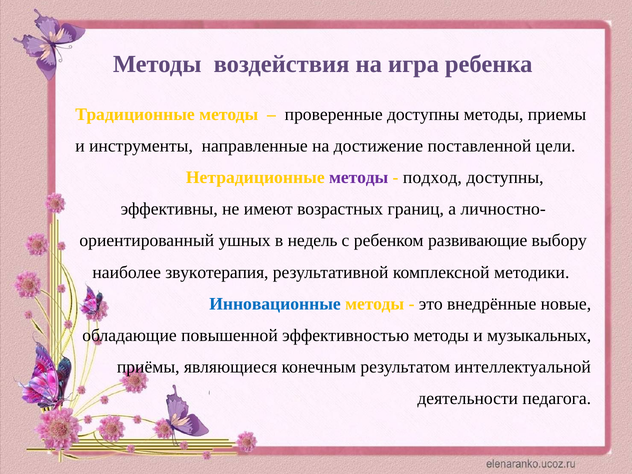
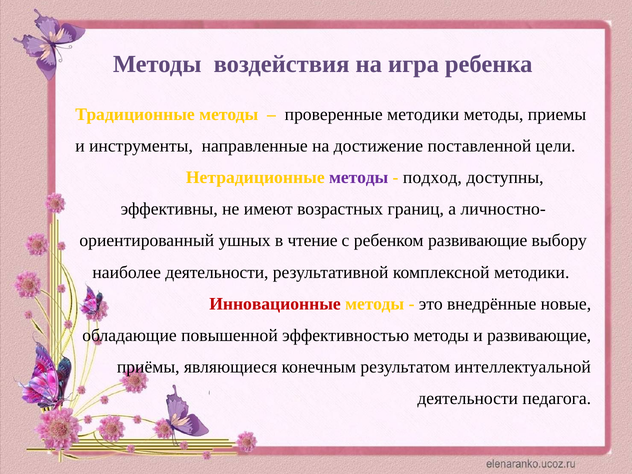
проверенные доступны: доступны -> методики
недель: недель -> чтение
наиболее звукотерапия: звукотерапия -> деятельности
Инновационные colour: blue -> red
и музыкальных: музыкальных -> развивающие
